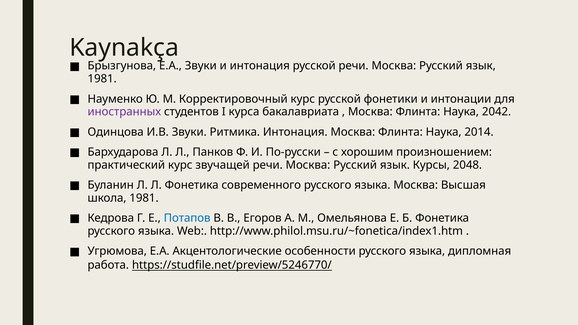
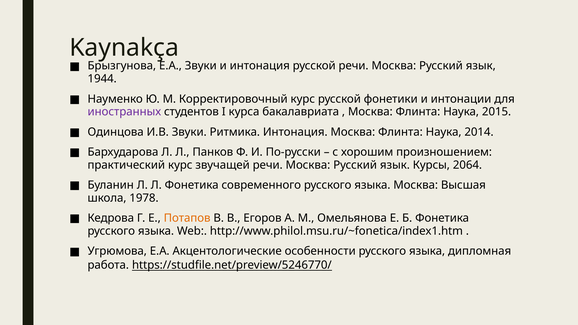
1981 at (102, 79): 1981 -> 1944
2042: 2042 -> 2015
2048: 2048 -> 2064
школа 1981: 1981 -> 1978
Потапов colour: blue -> orange
